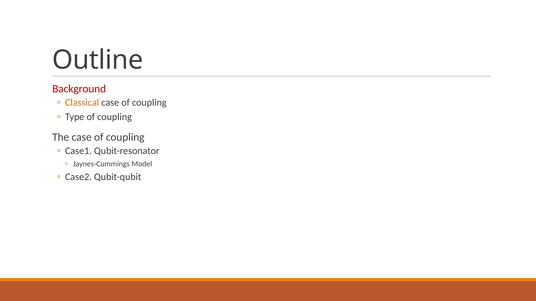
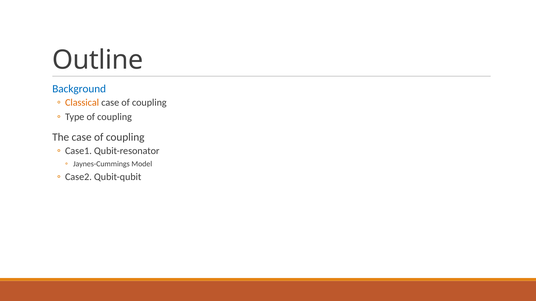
Background colour: red -> blue
